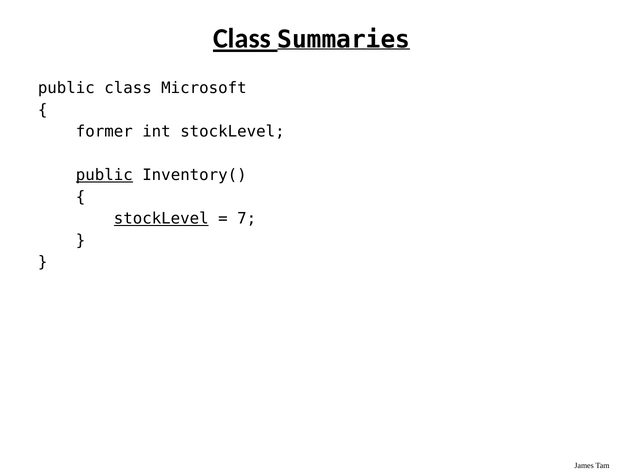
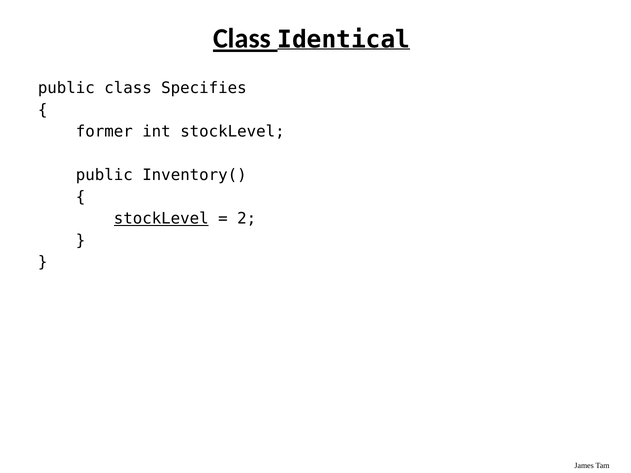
Summaries: Summaries -> Identical
Microsoft: Microsoft -> Specifies
public at (104, 175) underline: present -> none
7: 7 -> 2
